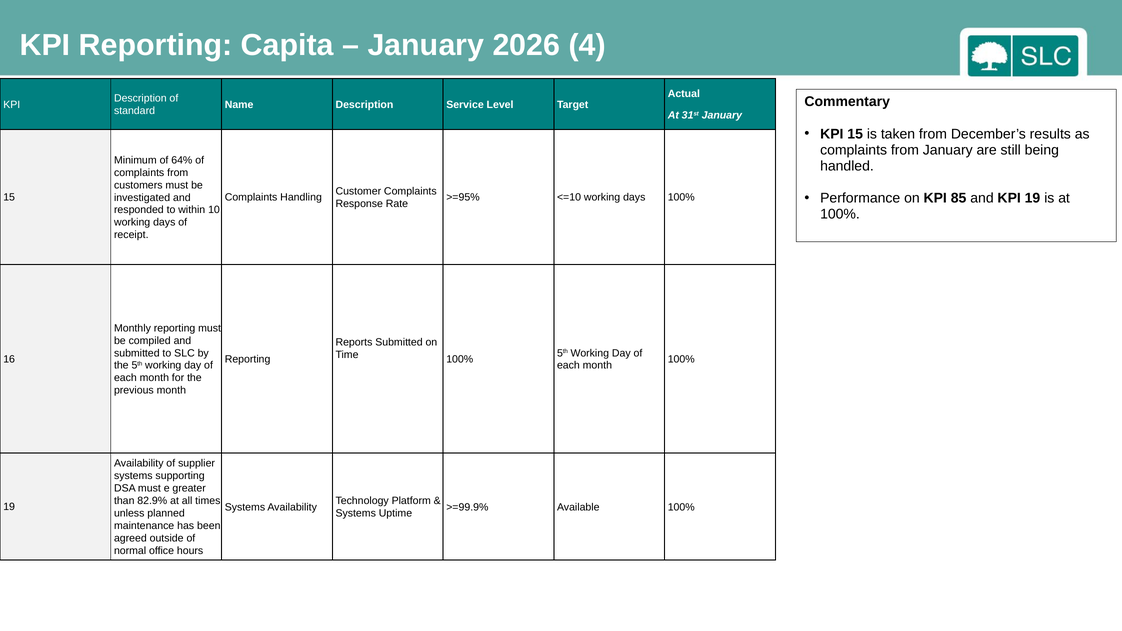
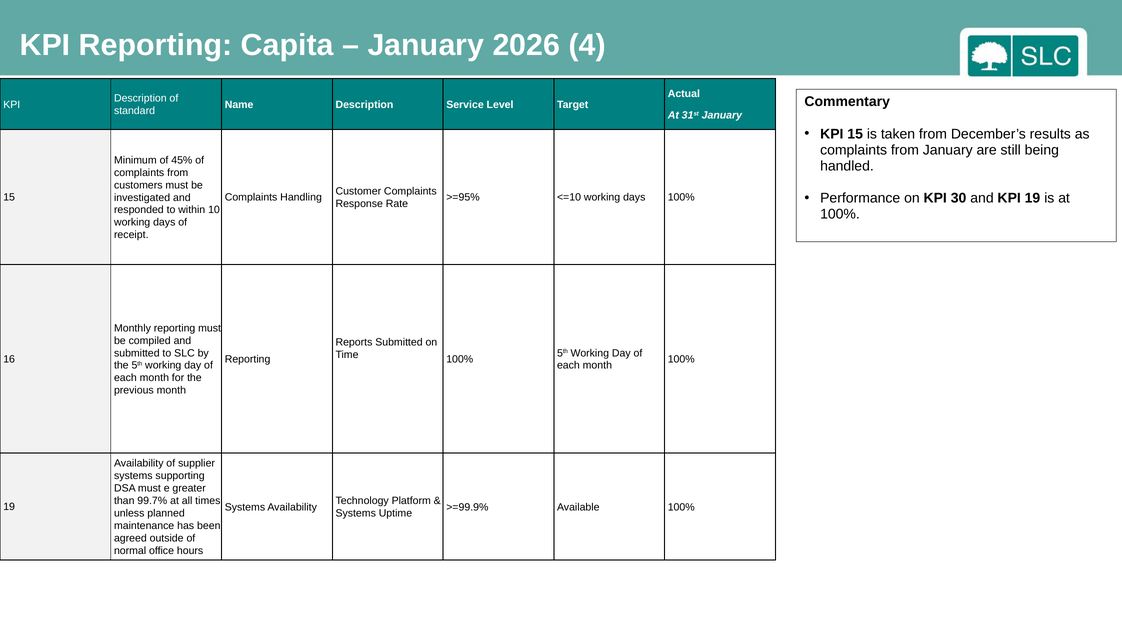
64%: 64% -> 45%
85: 85 -> 30
82.9%: 82.9% -> 99.7%
